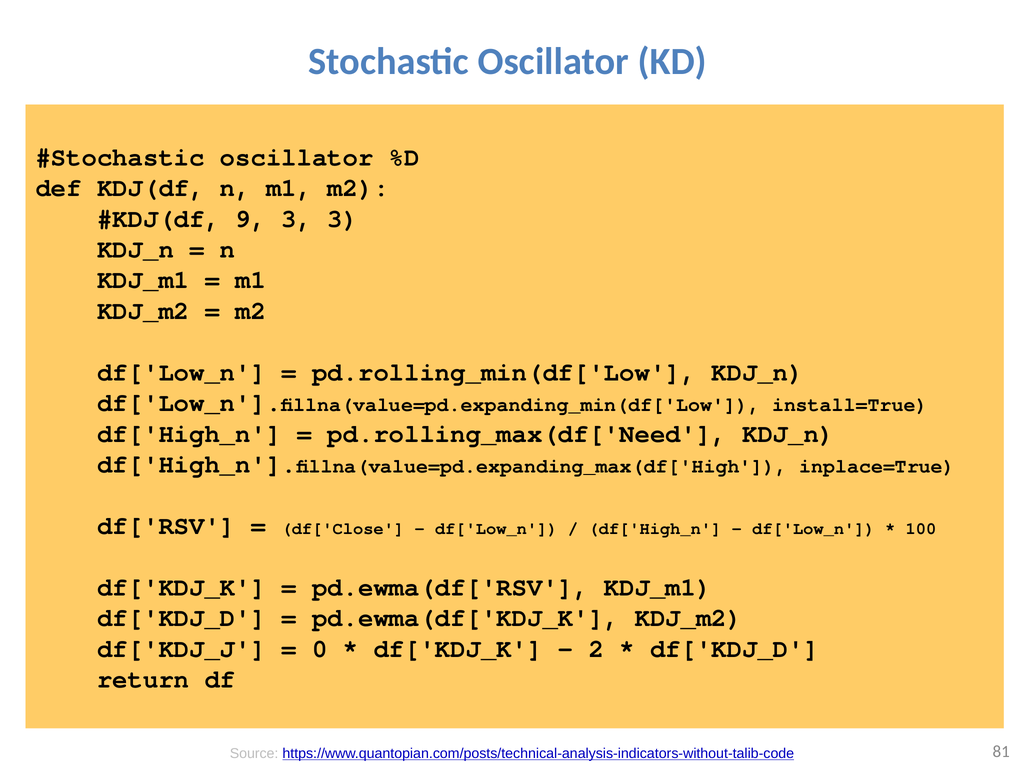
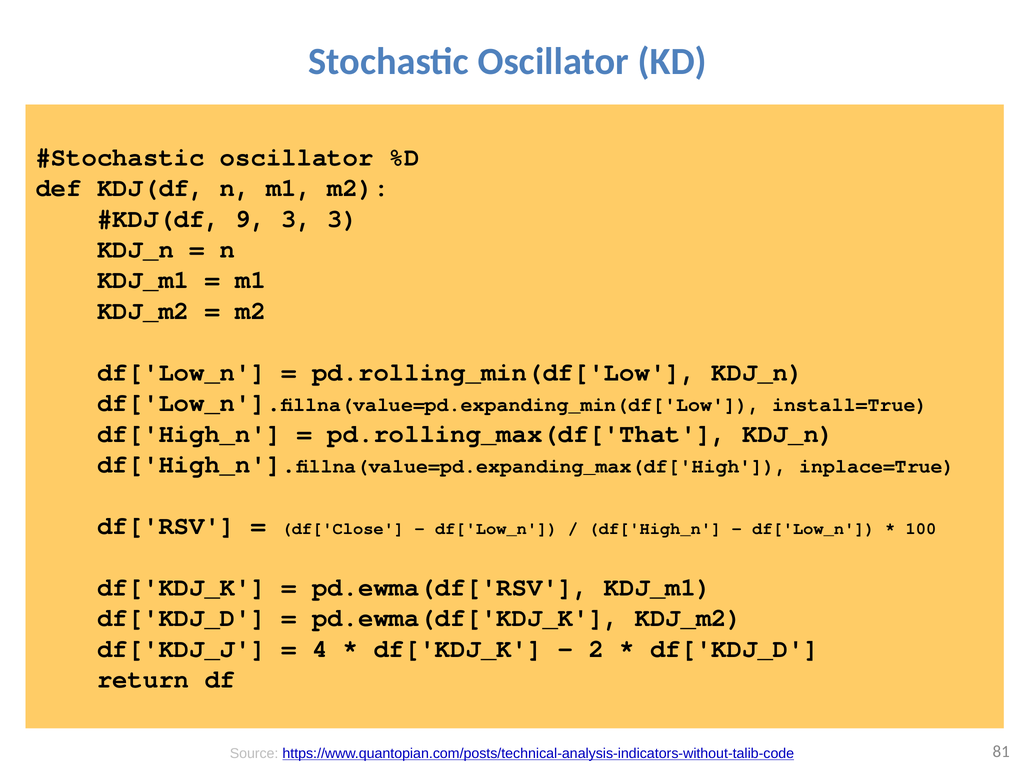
pd.rolling_max(df['Need: pd.rolling_max(df['Need -> pd.rolling_max(df['That
0: 0 -> 4
